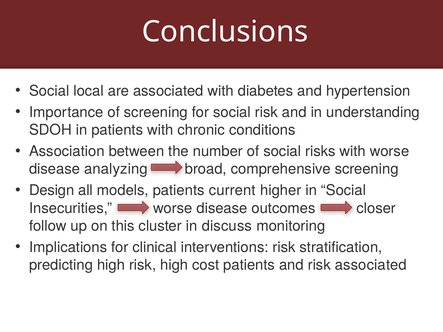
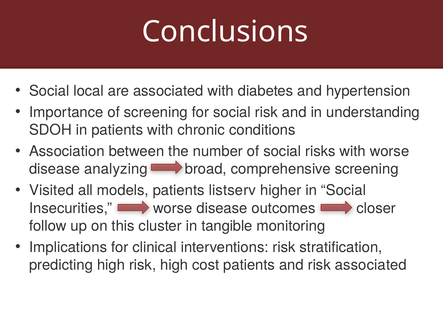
Design: Design -> Visited
current: current -> listserv
discuss: discuss -> tangible
